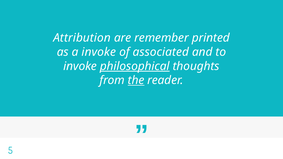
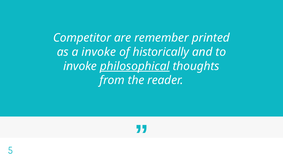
Attribution: Attribution -> Competitor
associated: associated -> historically
the underline: present -> none
